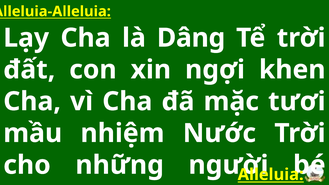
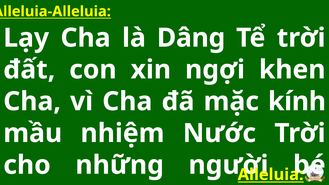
tươi: tươi -> kính
